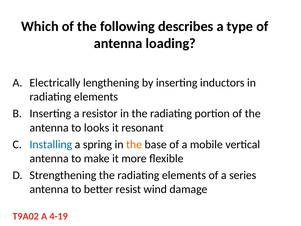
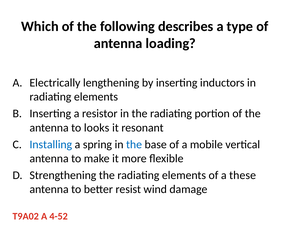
the at (134, 144) colour: orange -> blue
series: series -> these
4-19: 4-19 -> 4-52
